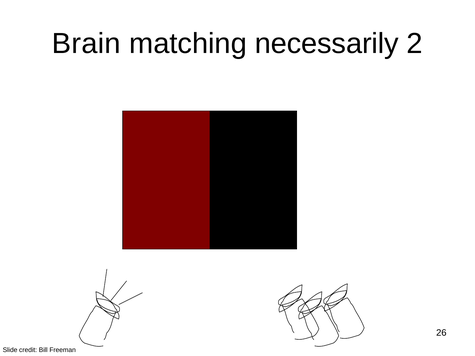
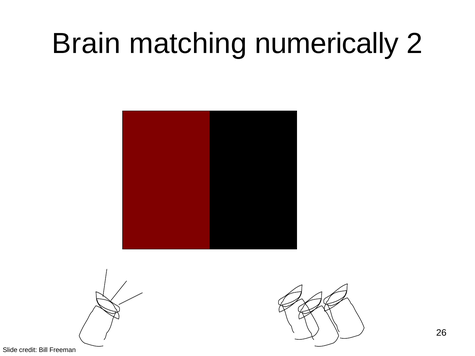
necessarily: necessarily -> numerically
